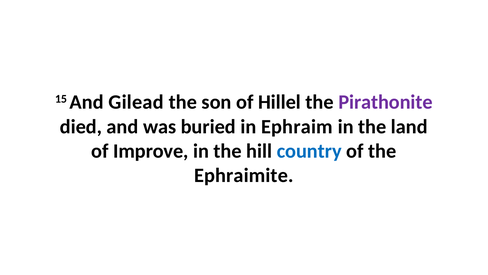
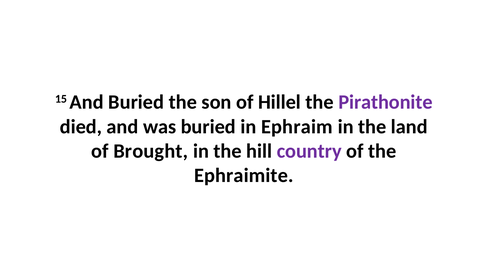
And Gilead: Gilead -> Buried
Improve: Improve -> Brought
country colour: blue -> purple
